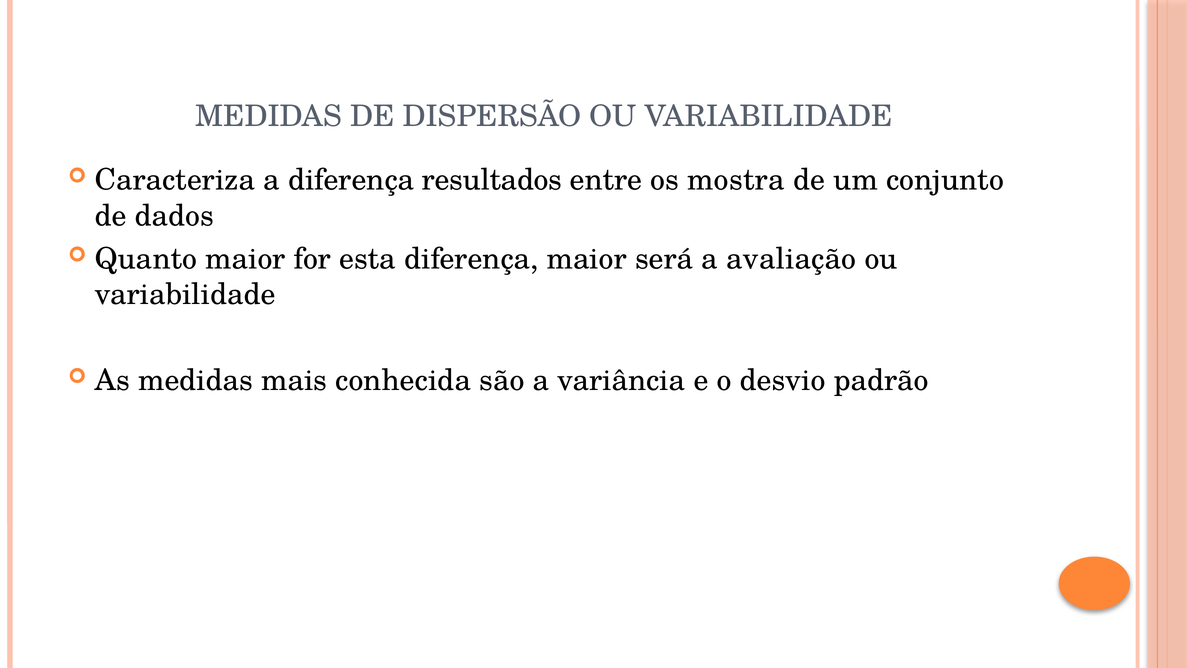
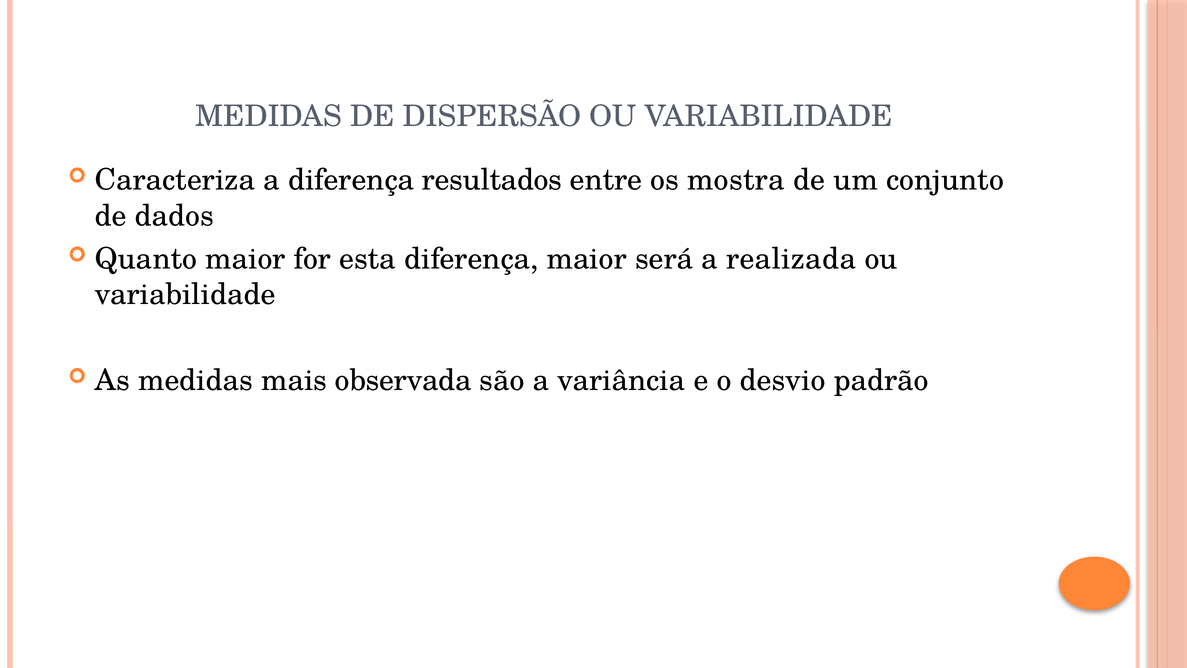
avaliação: avaliação -> realizada
conhecida: conhecida -> observada
